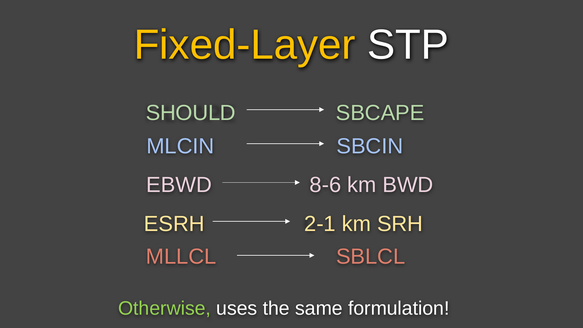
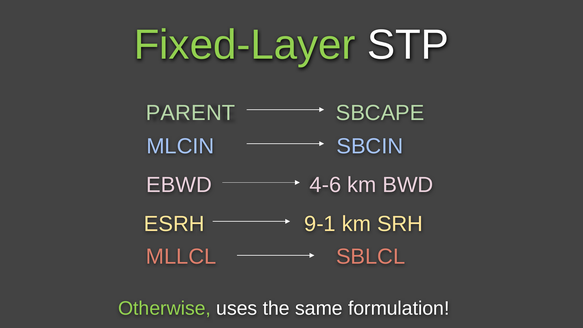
Fixed-Layer colour: yellow -> light green
SHOULD: SHOULD -> PARENT
8-6: 8-6 -> 4-6
2-1: 2-1 -> 9-1
